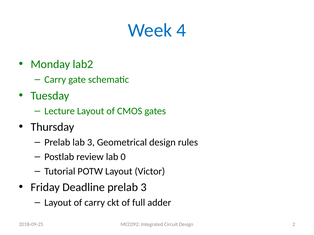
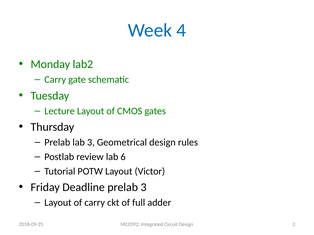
0: 0 -> 6
